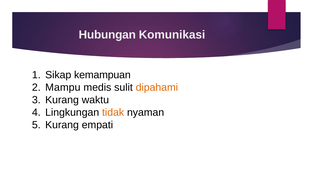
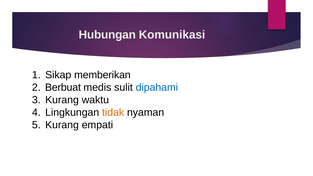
kemampuan: kemampuan -> memberikan
Mampu: Mampu -> Berbuat
dipahami colour: orange -> blue
